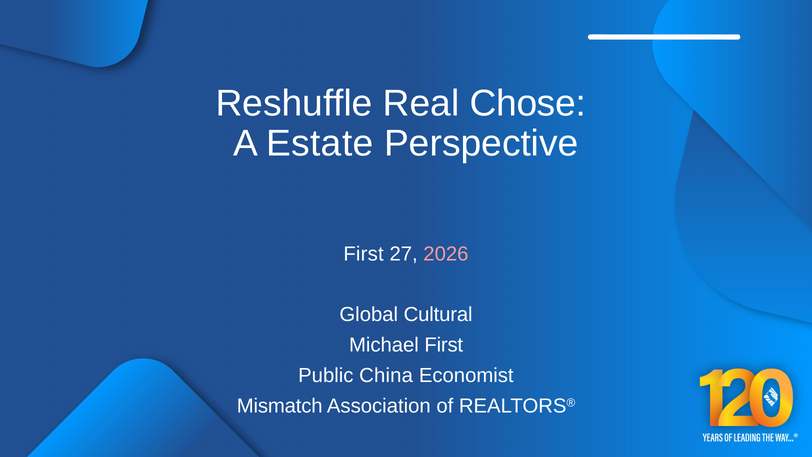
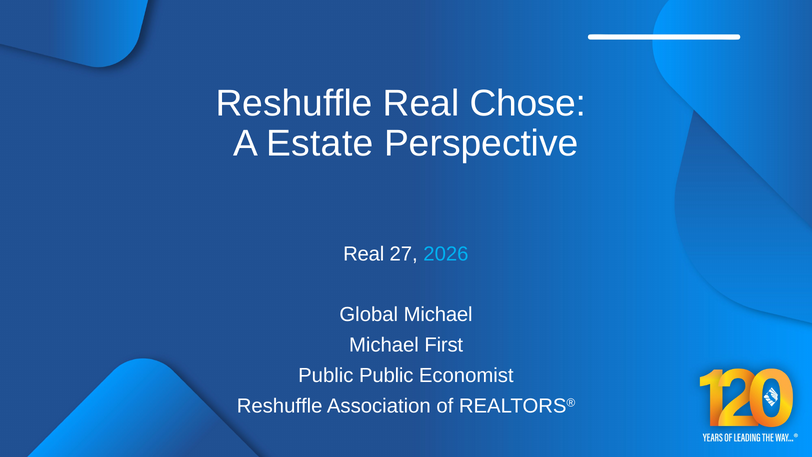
First at (364, 254): First -> Real
2026 colour: pink -> light blue
Global Cultural: Cultural -> Michael
Public China: China -> Public
Mismatch at (280, 406): Mismatch -> Reshuffle
